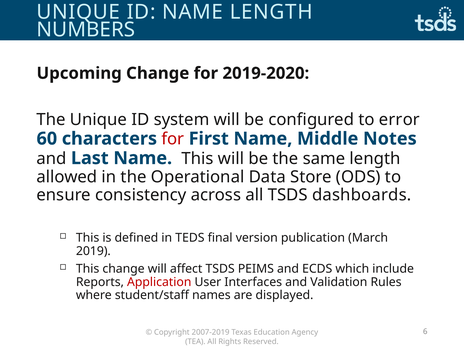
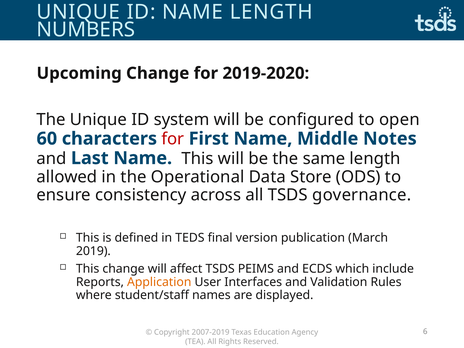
error: error -> open
dashboards: dashboards -> governance
Application colour: red -> orange
